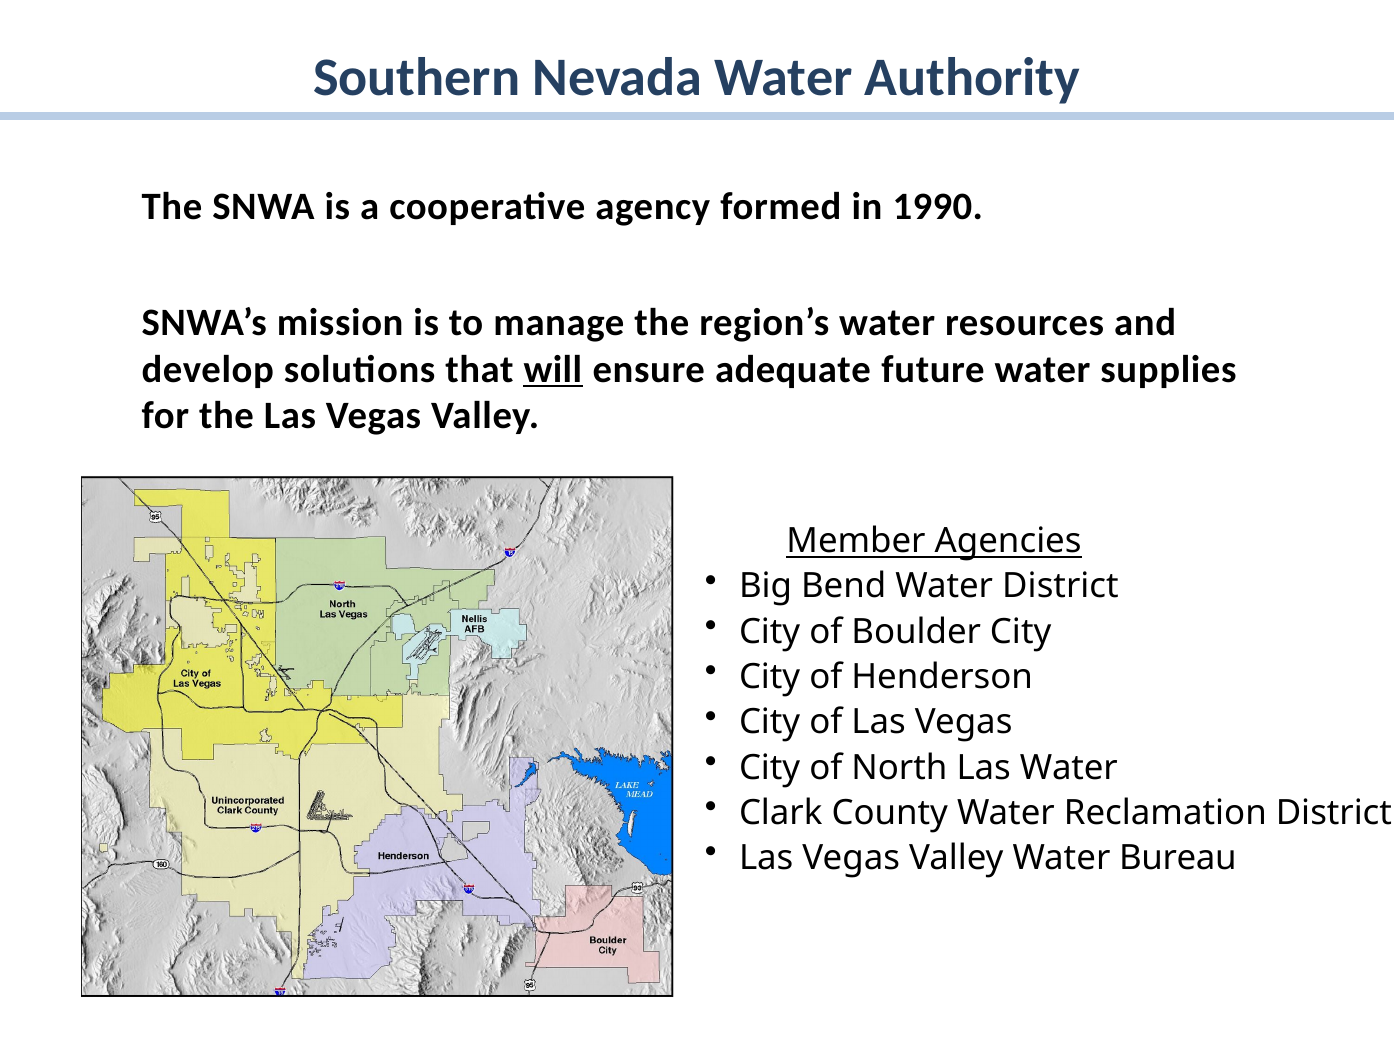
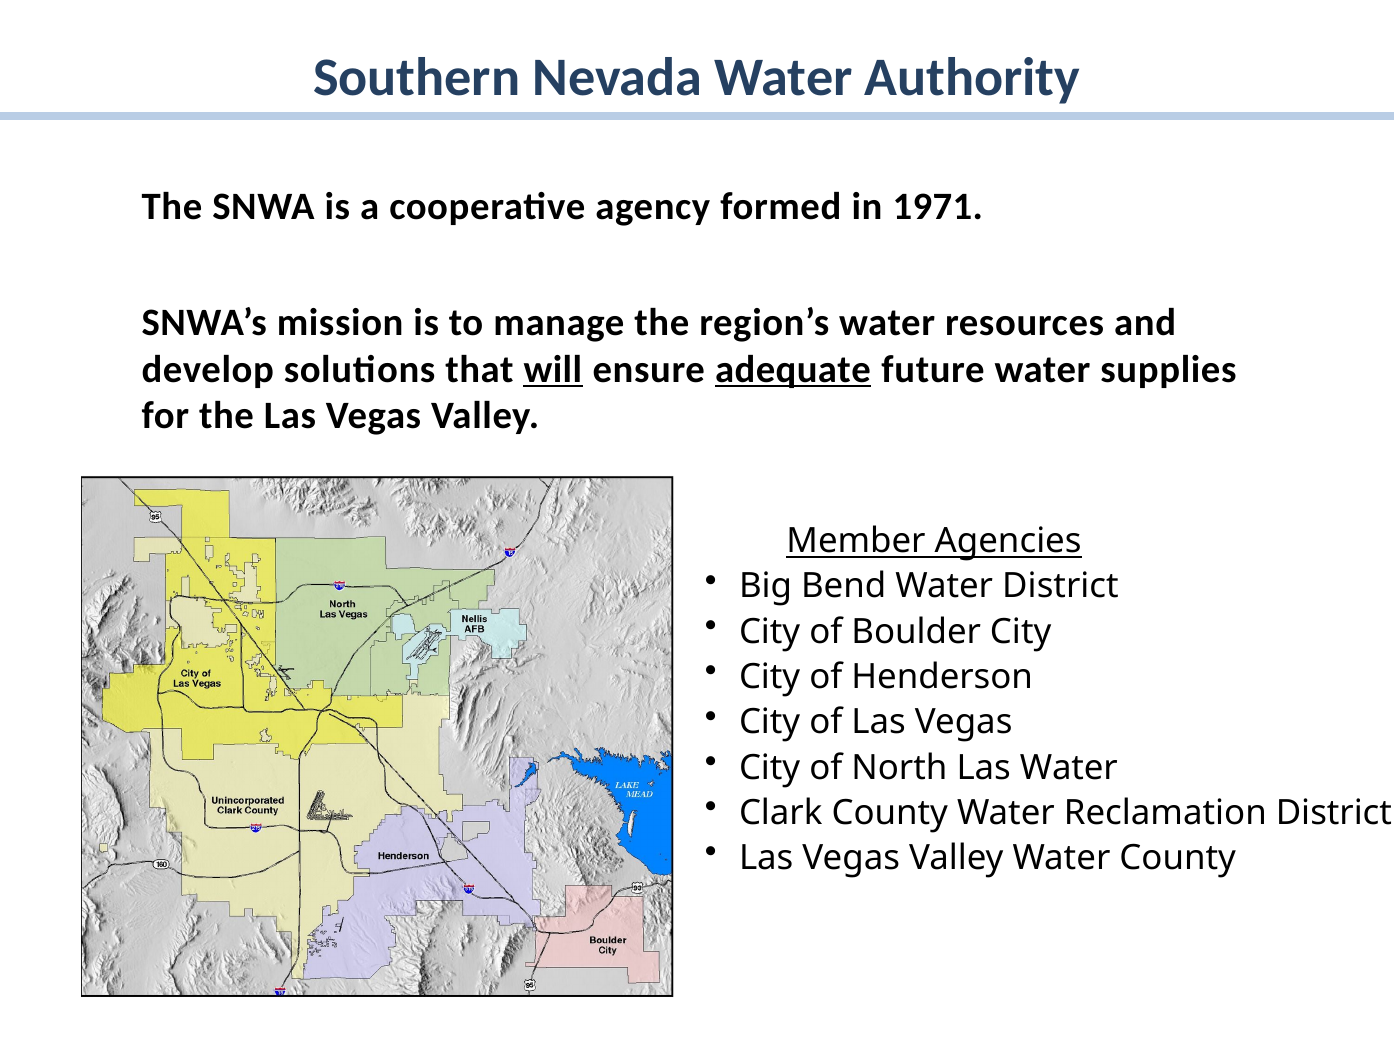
1990: 1990 -> 1971
adequate underline: none -> present
Water Bureau: Bureau -> County
